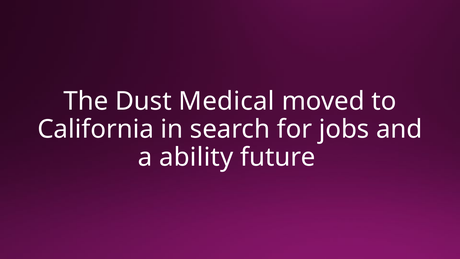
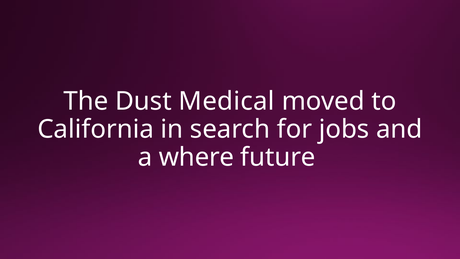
ability: ability -> where
